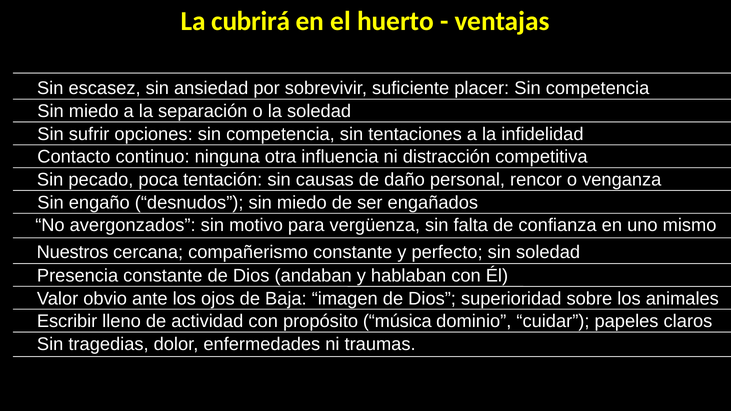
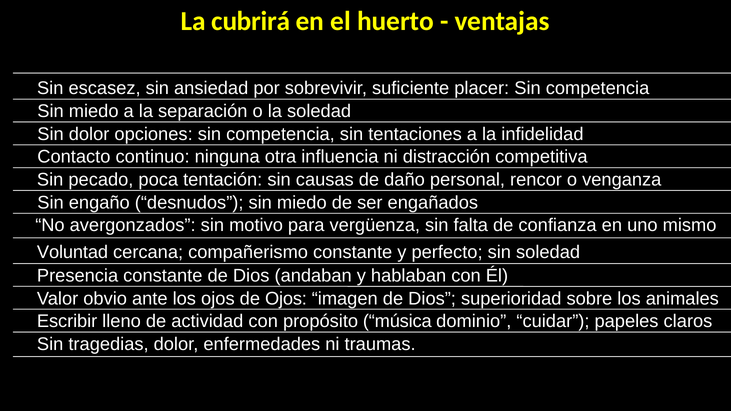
Sin sufrir: sufrir -> dolor
Nuestros: Nuestros -> Voluntad
de Baja: Baja -> Ojos
